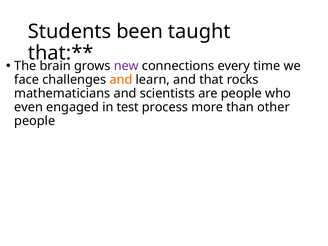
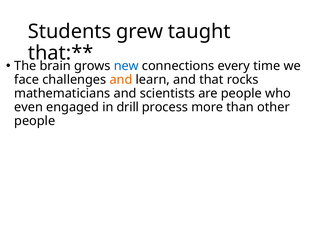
been: been -> grew
new colour: purple -> blue
test: test -> drill
